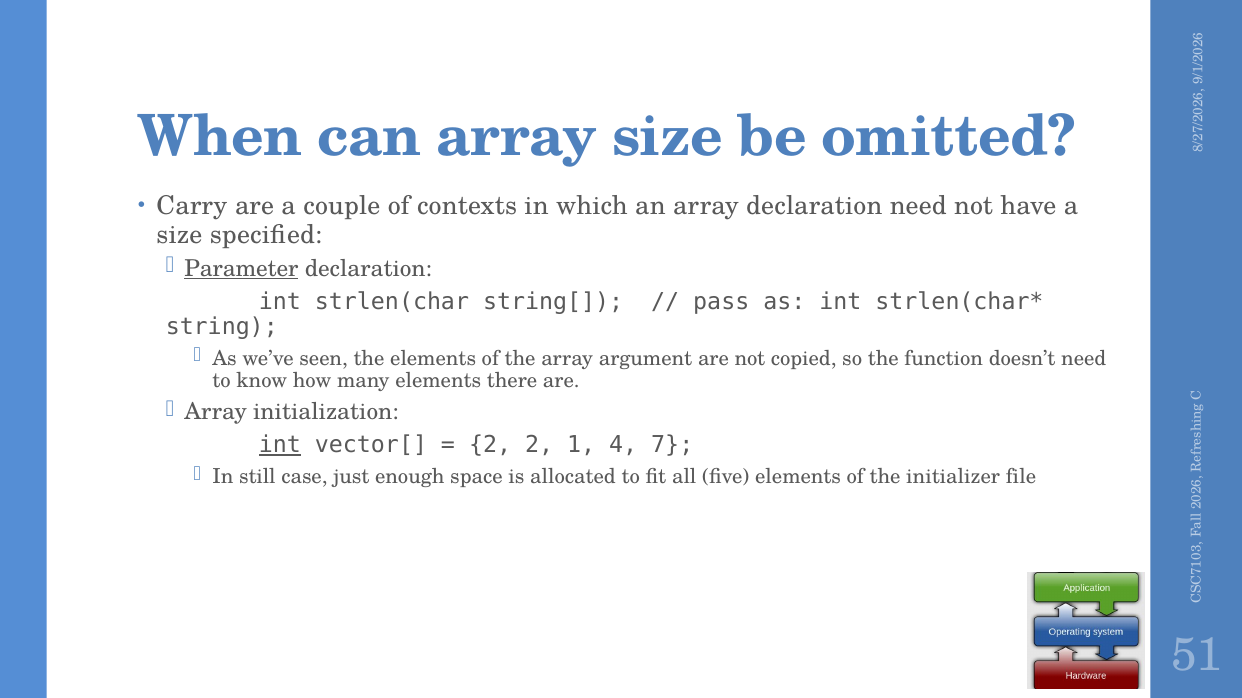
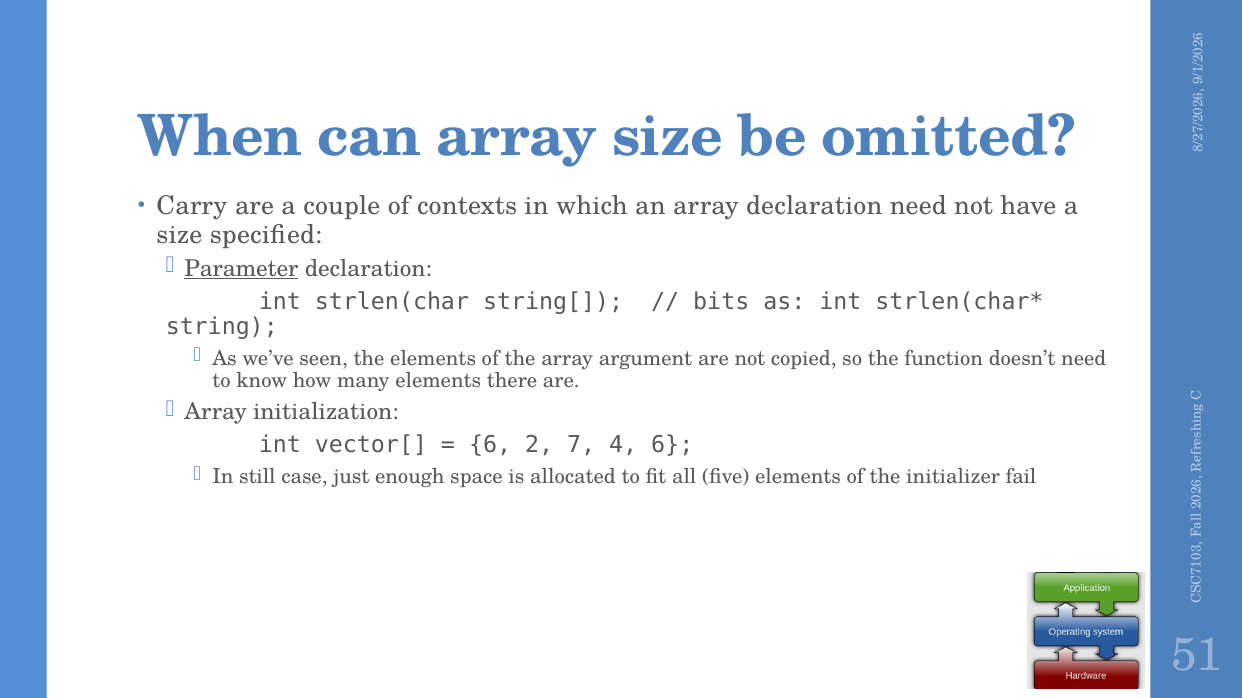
pass: pass -> bits
int at (280, 445) underline: present -> none
2 at (490, 445): 2 -> 6
1 at (581, 445): 1 -> 7
4 7: 7 -> 6
file: file -> fail
